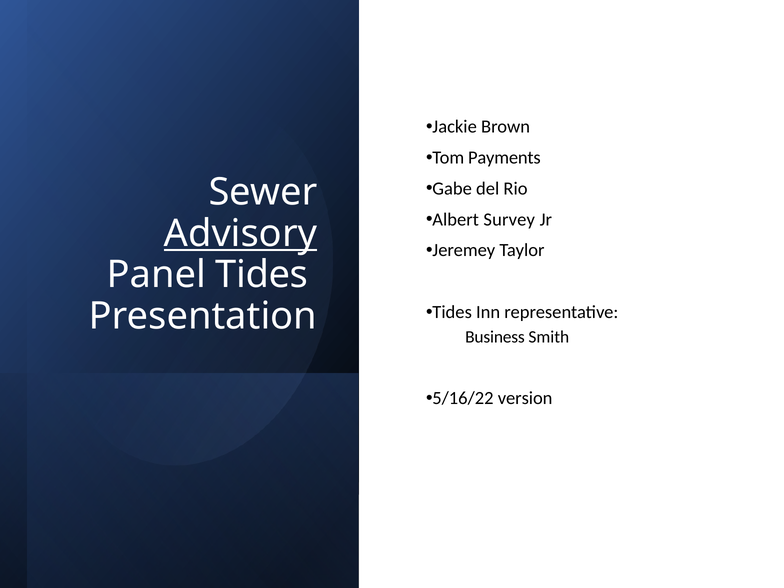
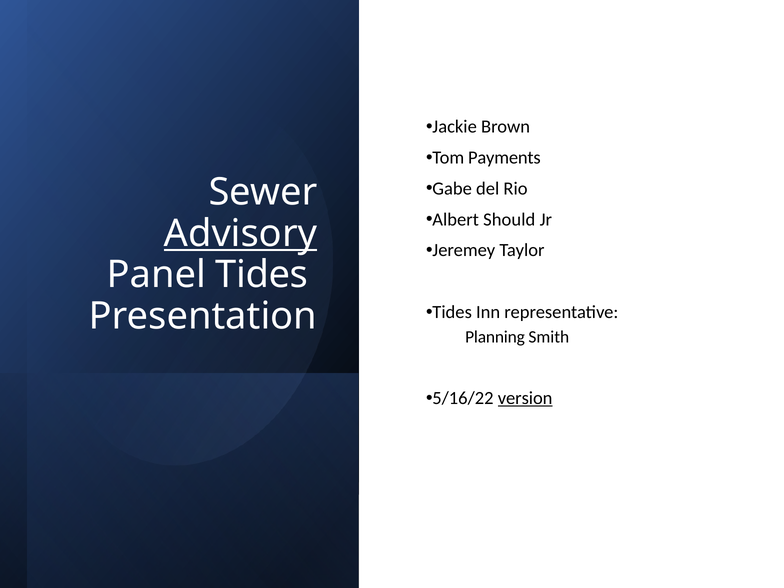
Survey: Survey -> Should
Business: Business -> Planning
version underline: none -> present
